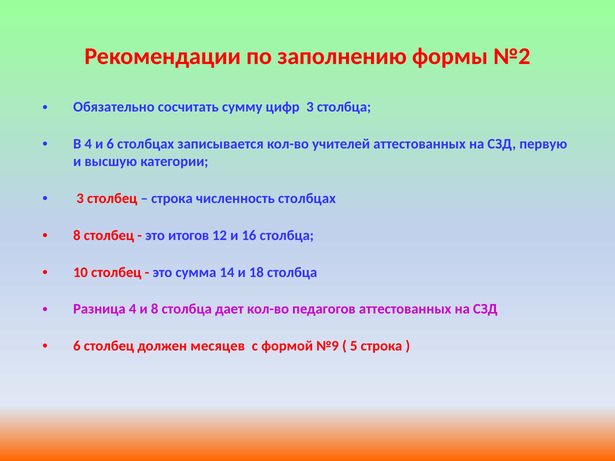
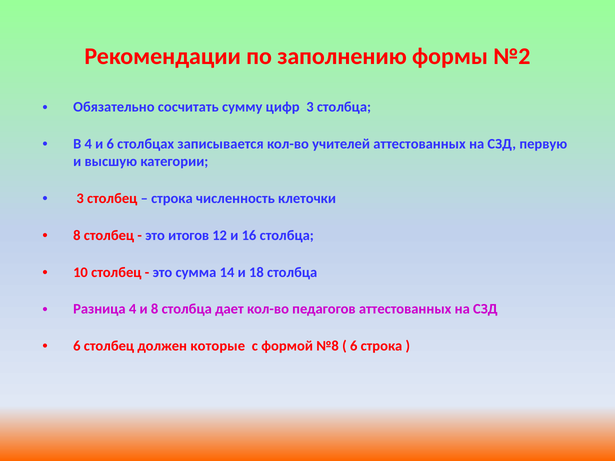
численность столбцах: столбцах -> клеточки
месяцев: месяцев -> которые
№9: №9 -> №8
5 at (354, 346): 5 -> 6
